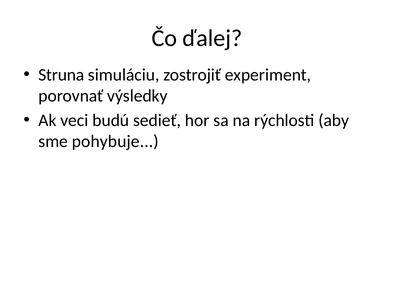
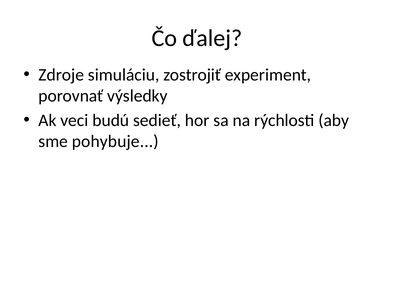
Struna: Struna -> Zdroje
